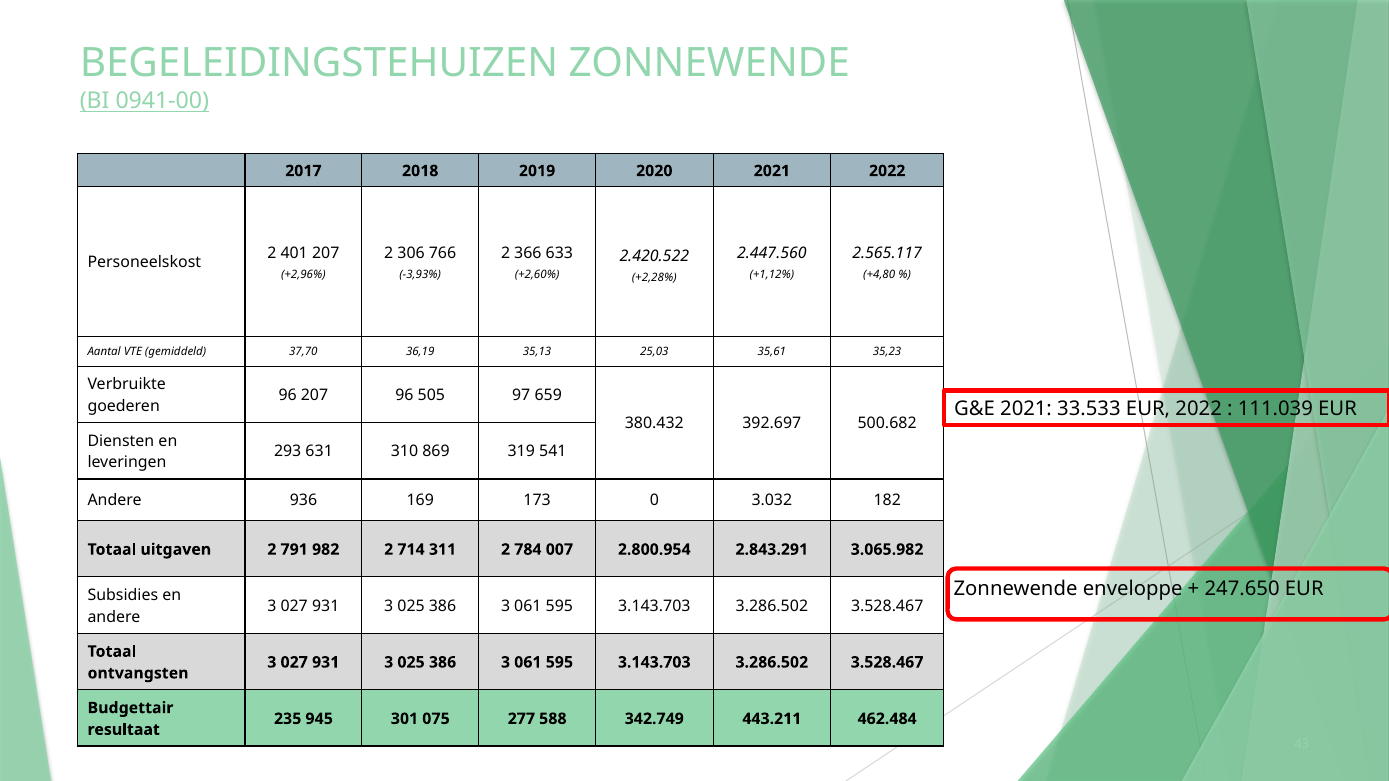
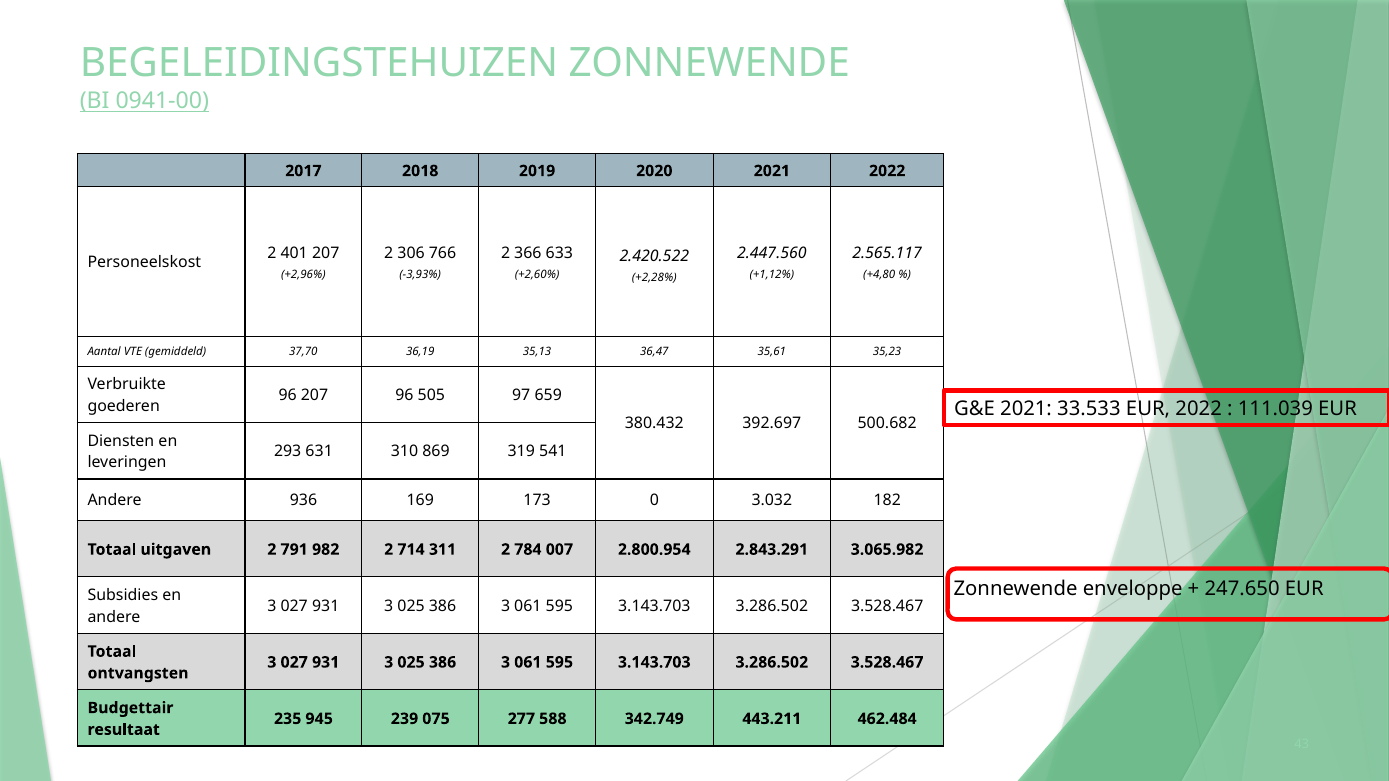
25,03: 25,03 -> 36,47
301: 301 -> 239
